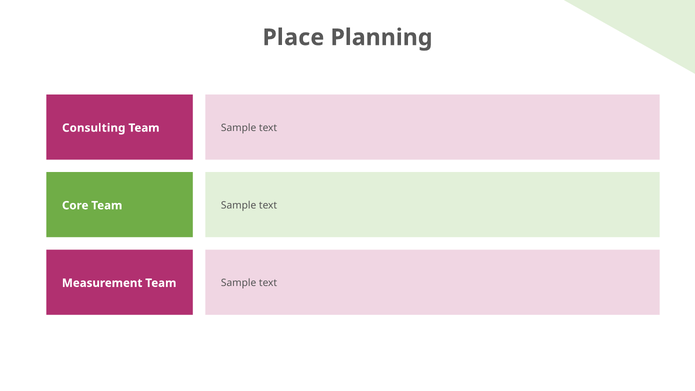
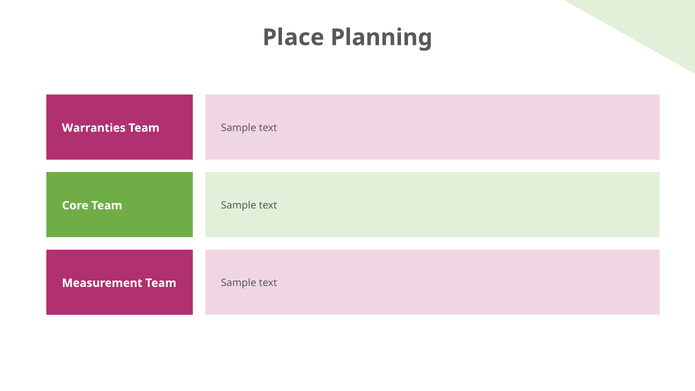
Consulting: Consulting -> Warranties
